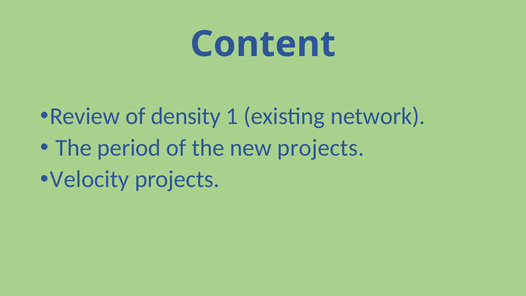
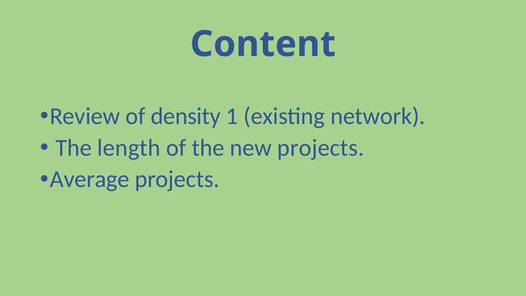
period: period -> length
Velocity: Velocity -> Average
